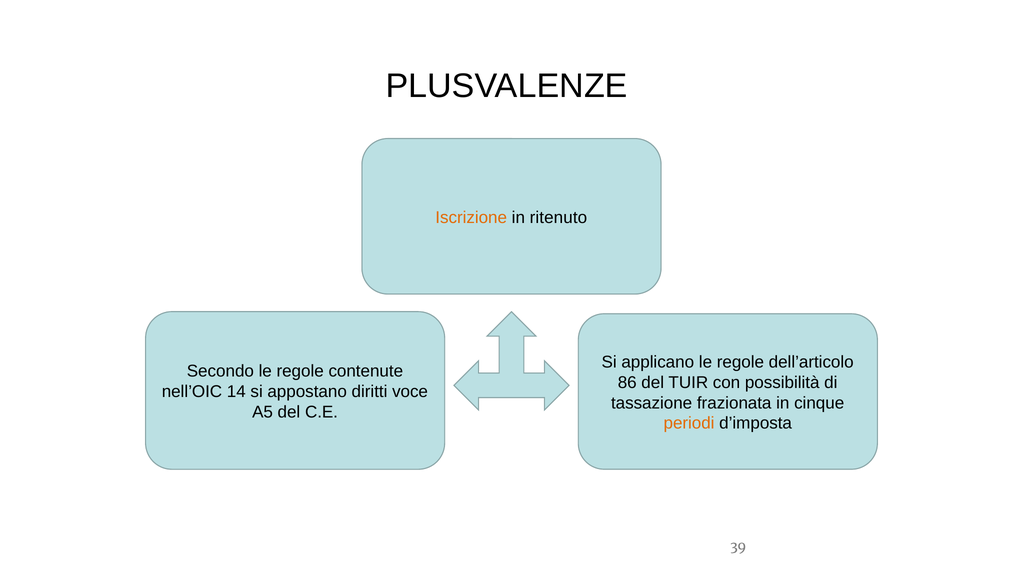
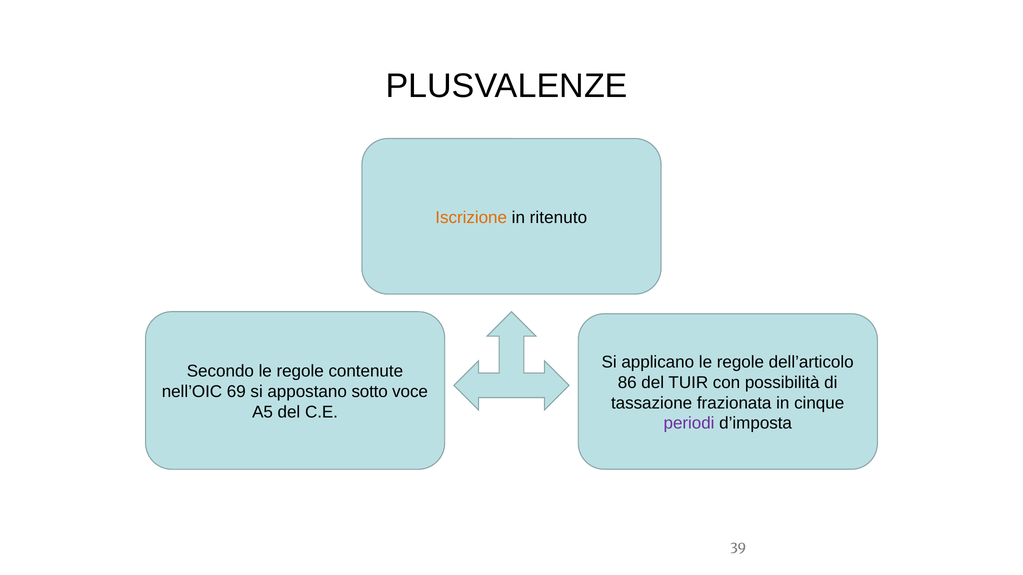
14: 14 -> 69
diritti: diritti -> sotto
periodi colour: orange -> purple
